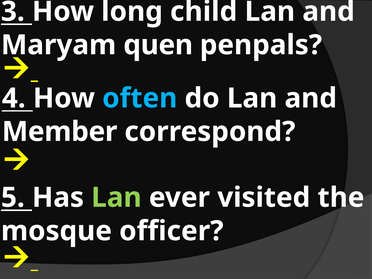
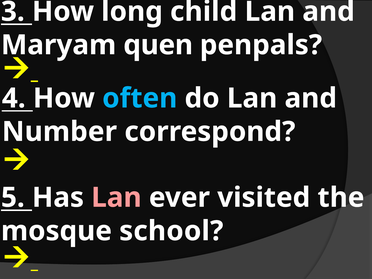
Member: Member -> Number
Lan at (116, 198) colour: light green -> pink
officer: officer -> school
